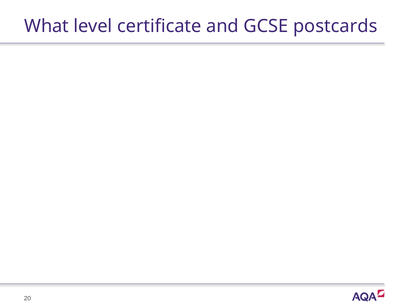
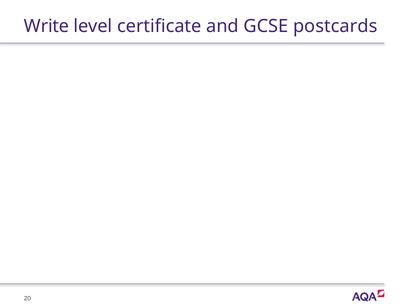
What: What -> Write
